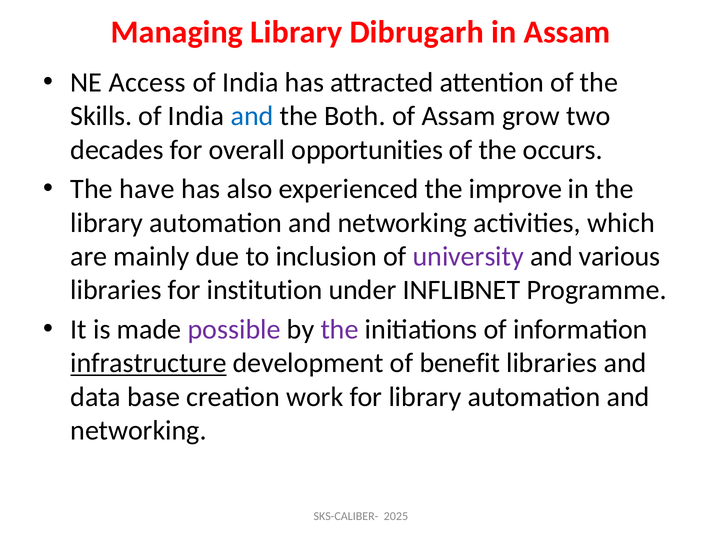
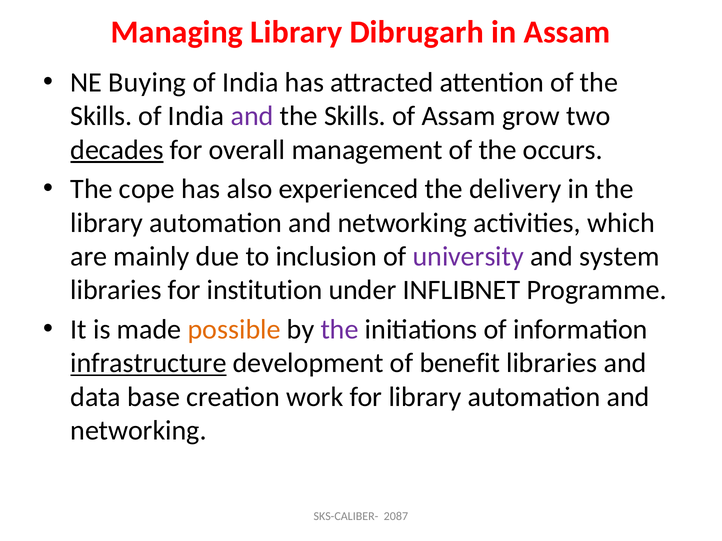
Access: Access -> Buying
and at (252, 116) colour: blue -> purple
Both at (355, 116): Both -> Skills
decades underline: none -> present
opportunities: opportunities -> management
have: have -> cope
improve: improve -> delivery
various: various -> system
possible colour: purple -> orange
2025: 2025 -> 2087
